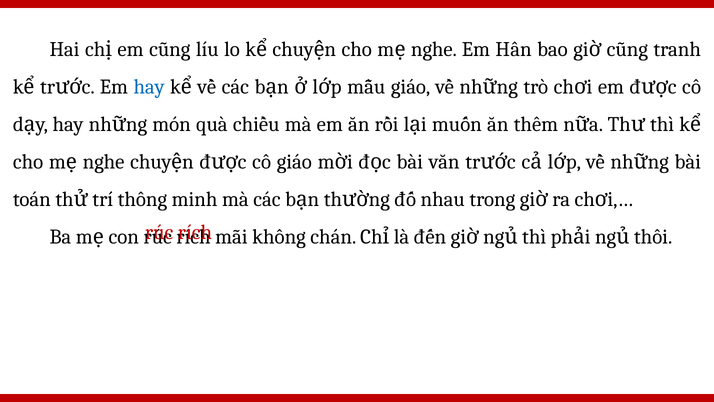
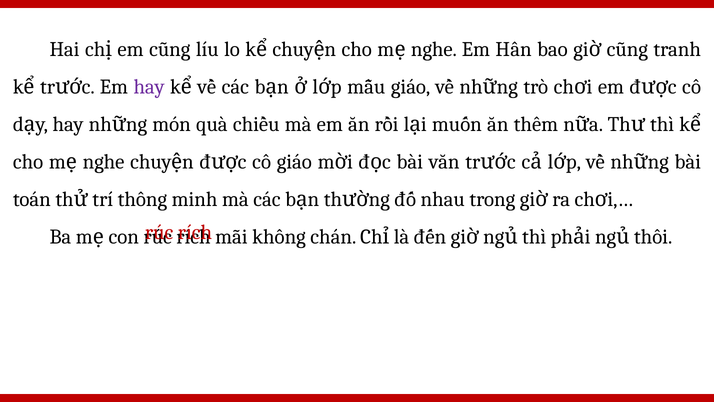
hay at (149, 87) colour: blue -> purple
